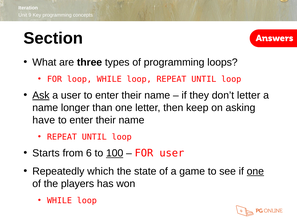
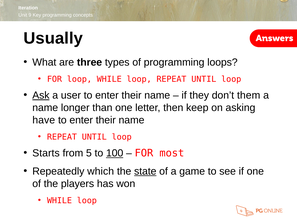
Section: Section -> Usually
don’t letter: letter -> them
6: 6 -> 5
FOR user: user -> most
state underline: none -> present
one at (255, 171) underline: present -> none
